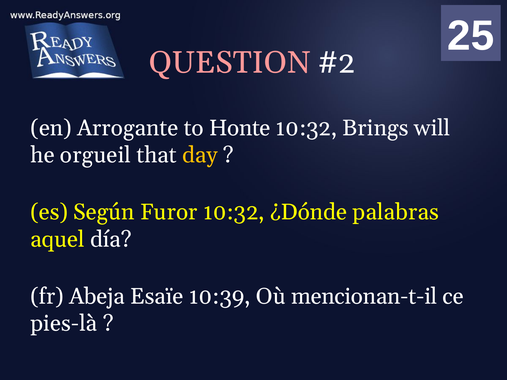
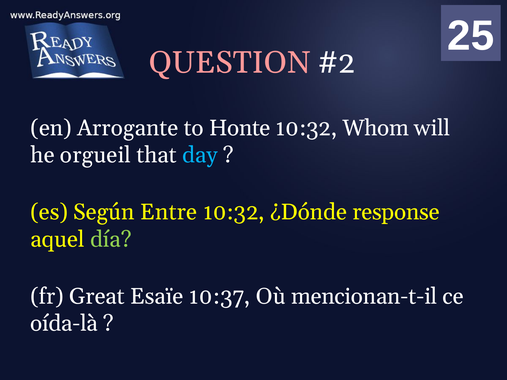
Brings: Brings -> Whom
day colour: yellow -> light blue
Furor: Furor -> Entre
palabras: palabras -> response
día colour: white -> light green
Abeja: Abeja -> Great
10:39: 10:39 -> 10:37
pies-là: pies-là -> oída-là
